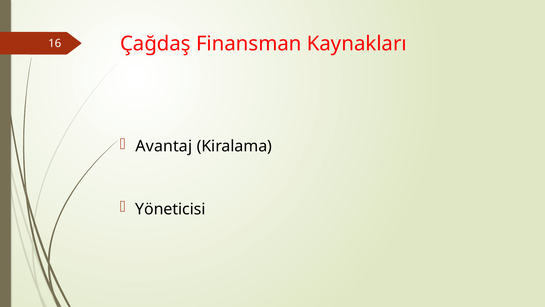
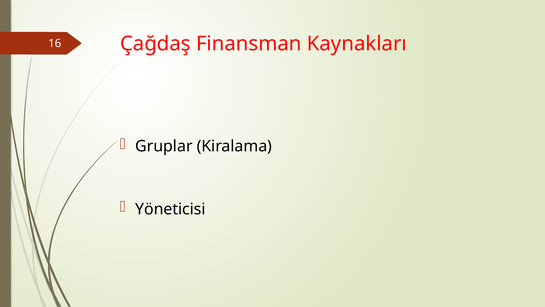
Avantaj: Avantaj -> Gruplar
